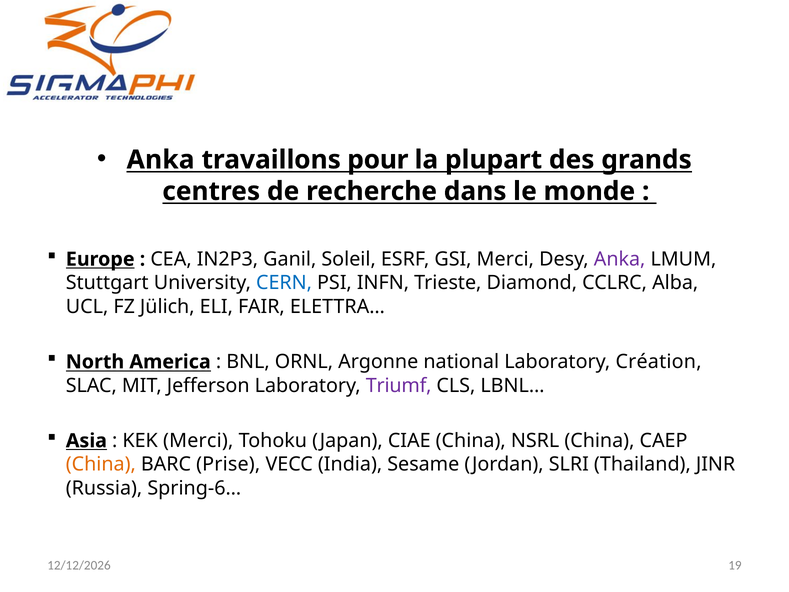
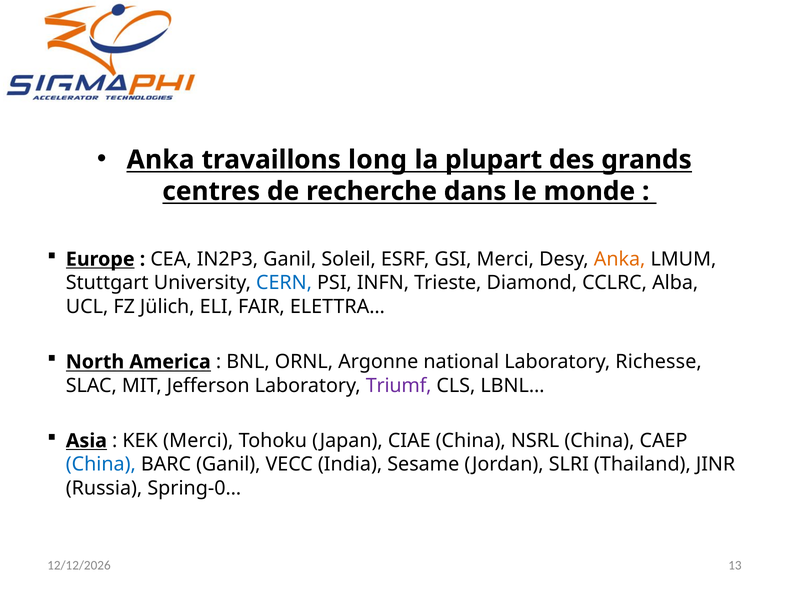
pour: pour -> long
Anka at (620, 259) colour: purple -> orange
Création: Création -> Richesse
China at (101, 464) colour: orange -> blue
BARC Prise: Prise -> Ganil
Spring-6…: Spring-6… -> Spring-0…
19: 19 -> 13
